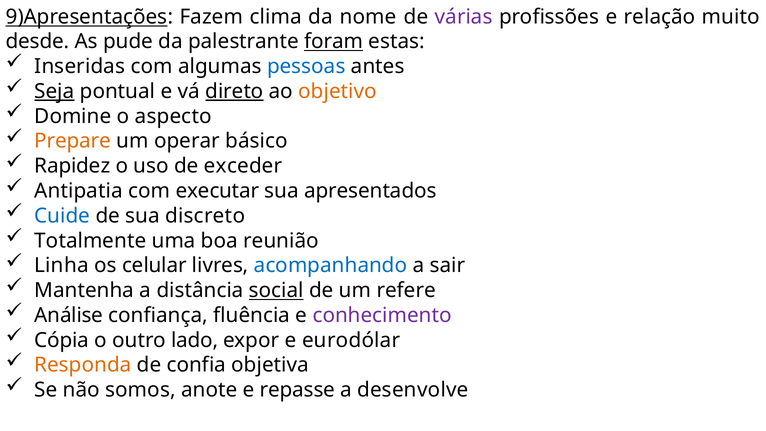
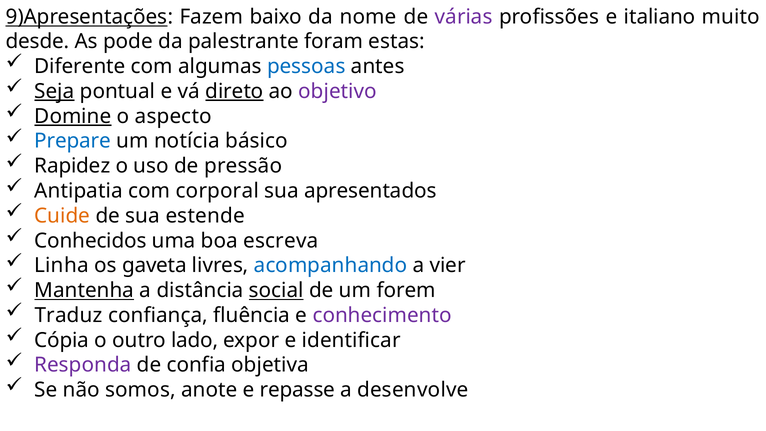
clima: clima -> baixo
relação: relação -> italiano
pude: pude -> pode
foram underline: present -> none
Inseridas: Inseridas -> Diferente
objetivo colour: orange -> purple
Domine underline: none -> present
Prepare colour: orange -> blue
operar: operar -> notícia
exceder: exceder -> pressão
executar: executar -> corporal
Cuide colour: blue -> orange
discreto: discreto -> estende
Totalmente: Totalmente -> Conhecidos
reunião: reunião -> escreva
celular: celular -> gaveta
sair: sair -> vier
Mantenha underline: none -> present
refere: refere -> forem
Análise: Análise -> Traduz
eurodólar: eurodólar -> identificar
Responda colour: orange -> purple
